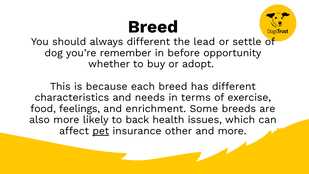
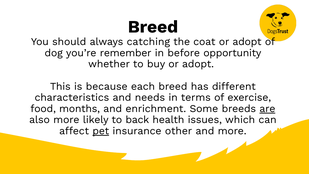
always different: different -> catching
lead: lead -> coat
settle at (247, 42): settle -> adopt
feelings: feelings -> months
are underline: none -> present
